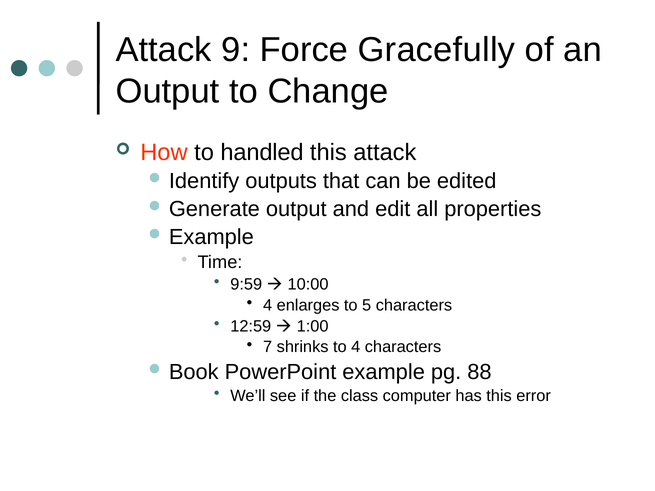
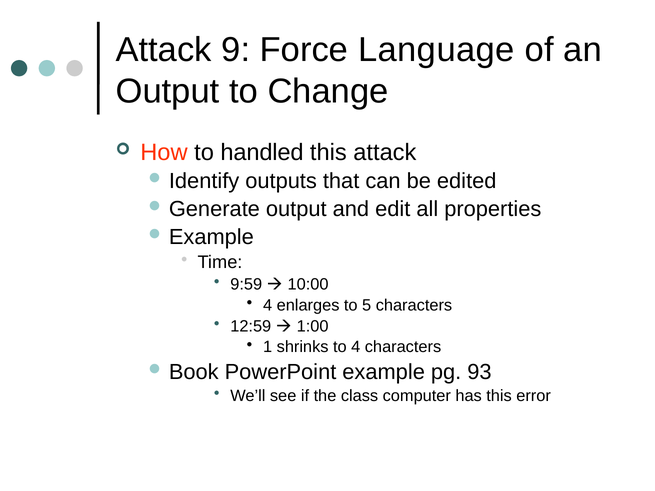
Gracefully: Gracefully -> Language
7: 7 -> 1
88: 88 -> 93
